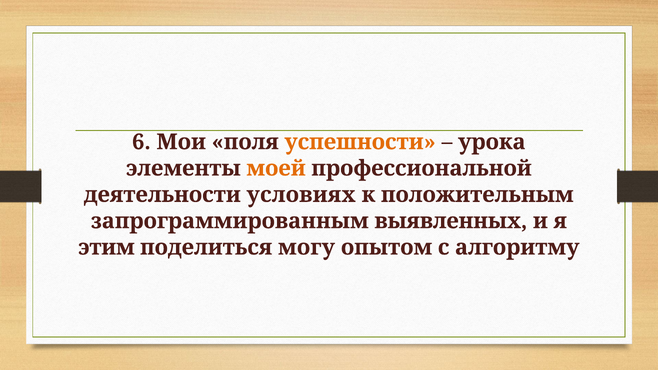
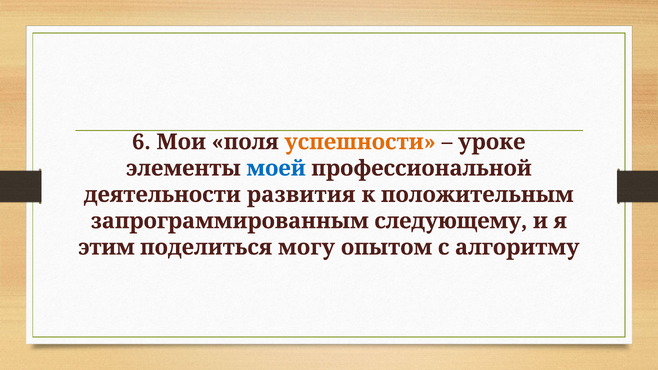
урока: урока -> уроке
моей colour: orange -> blue
условиях: условиях -> развития
выявленных: выявленных -> следующему
